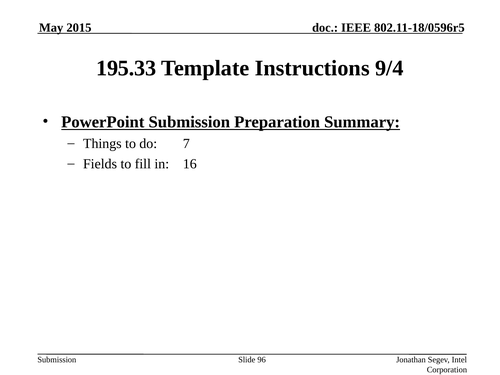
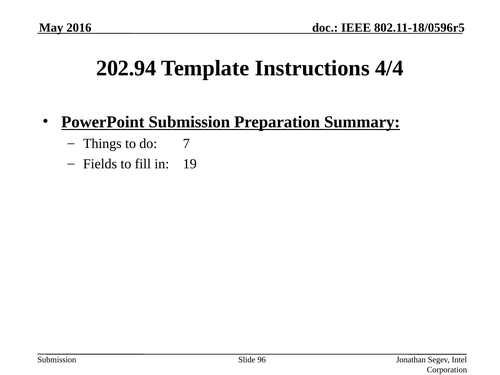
2015: 2015 -> 2016
195.33: 195.33 -> 202.94
9/4: 9/4 -> 4/4
16: 16 -> 19
